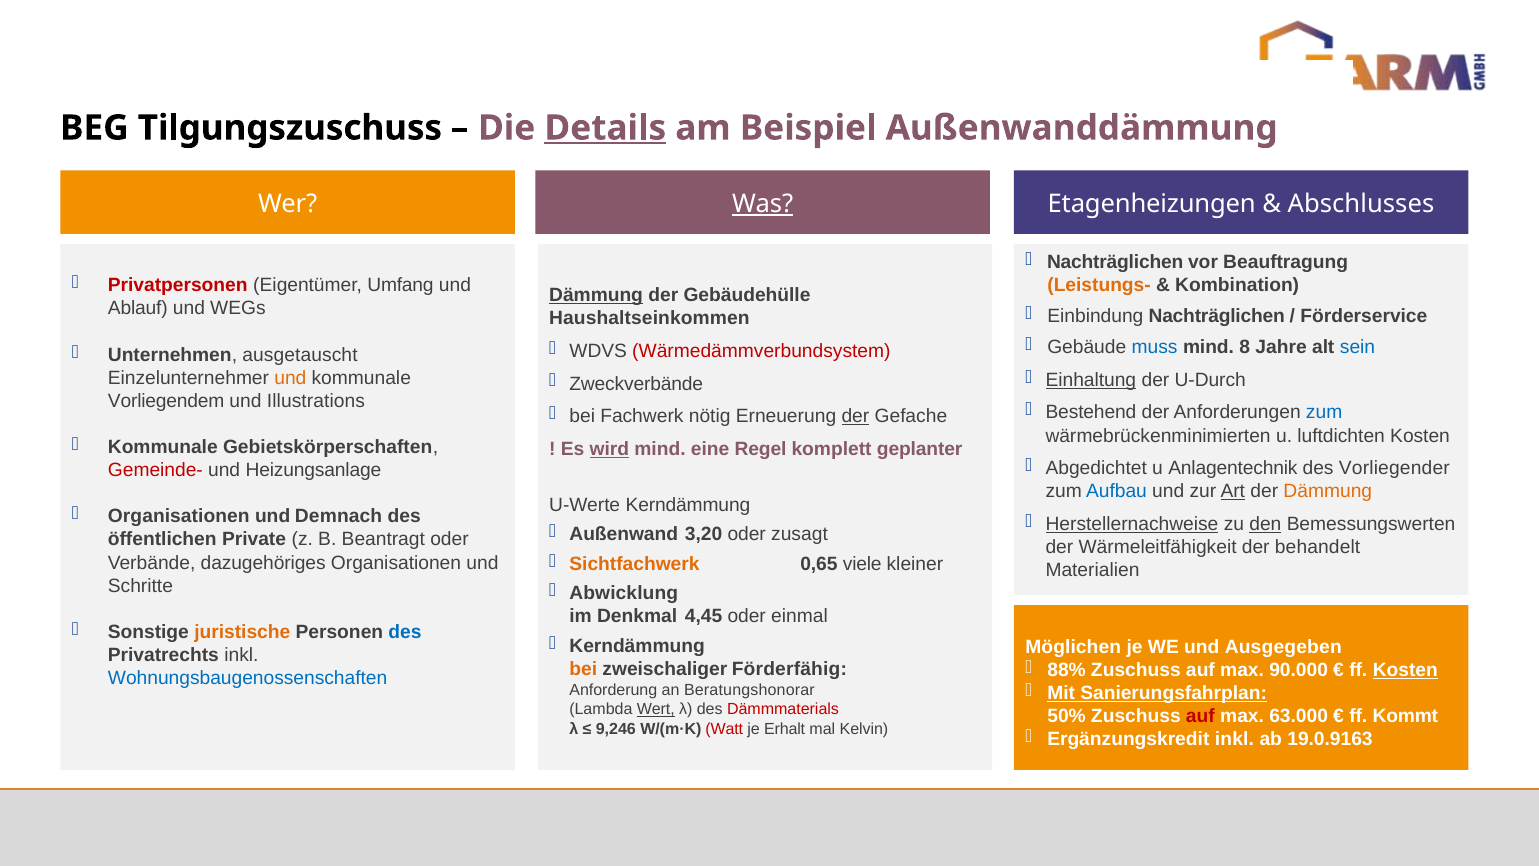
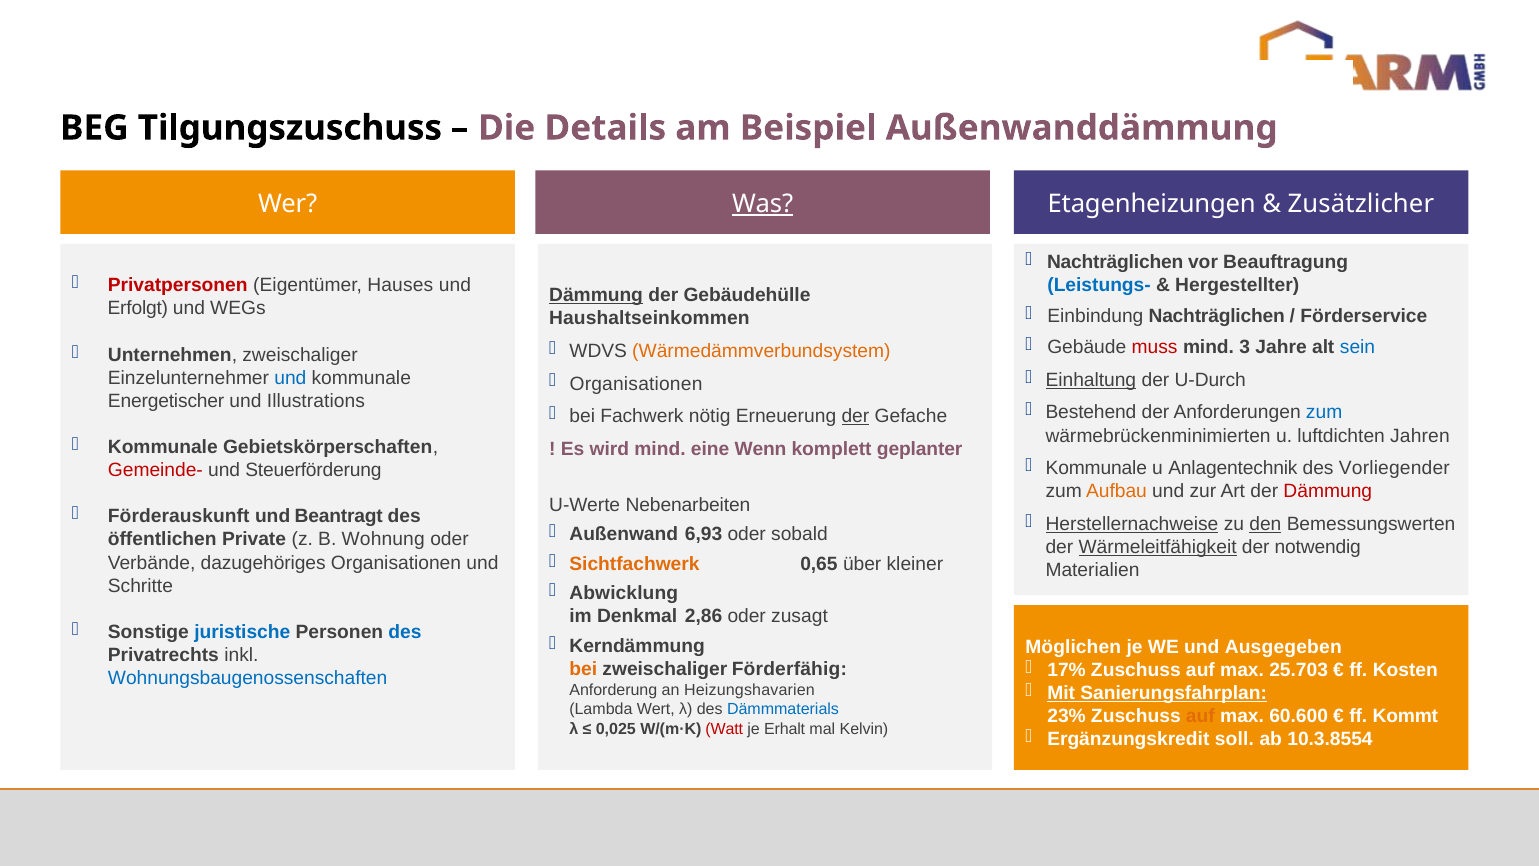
Details underline: present -> none
Abschlusses: Abschlusses -> Zusätzlicher
Umfang: Umfang -> Hauses
Leistungs- colour: orange -> blue
Kombination: Kombination -> Hergestellter
Ablauf: Ablauf -> Erfolgt
muss colour: blue -> red
8: 8 -> 3
Wärmedämmverbundsystem colour: red -> orange
Unternehmen ausgetauscht: ausgetauscht -> zweischaliger
und at (290, 378) colour: orange -> blue
Zweckverbände at (636, 384): Zweckverbände -> Organisationen
Vorliegendem: Vorliegendem -> Energetischer
luftdichten Kosten: Kosten -> Jahren
wird underline: present -> none
Regel: Regel -> Wenn
Abgedichtet at (1096, 468): Abgedichtet -> Kommunale
Heizungsanlage: Heizungsanlage -> Steuerförderung
Aufbau colour: blue -> orange
Art underline: present -> none
Dämmung at (1328, 491) colour: orange -> red
U-Werte Kerndämmung: Kerndämmung -> Nebenarbeiten
Organisationen at (179, 516): Organisationen -> Förderauskunft
Demnach: Demnach -> Beantragt
3,20: 3,20 -> 6,93
zusagt: zusagt -> sobald
Beantragt: Beantragt -> Wohnung
Wärmeleitfähigkeit underline: none -> present
behandelt: behandelt -> notwendig
viele: viele -> über
4,45: 4,45 -> 2,86
einmal: einmal -> zusagt
juristische colour: orange -> blue
88%: 88% -> 17%
90.000: 90.000 -> 25.703
Kosten at (1405, 670) underline: present -> none
Beratungshonorar: Beratungshonorar -> Heizungshavarien
Wert underline: present -> none
Dämmmaterials colour: red -> blue
50%: 50% -> 23%
auf at (1200, 716) colour: red -> orange
63.000: 63.000 -> 60.600
9,246: 9,246 -> 0,025
Ergänzungskredit inkl: inkl -> soll
19.0.9163: 19.0.9163 -> 10.3.8554
